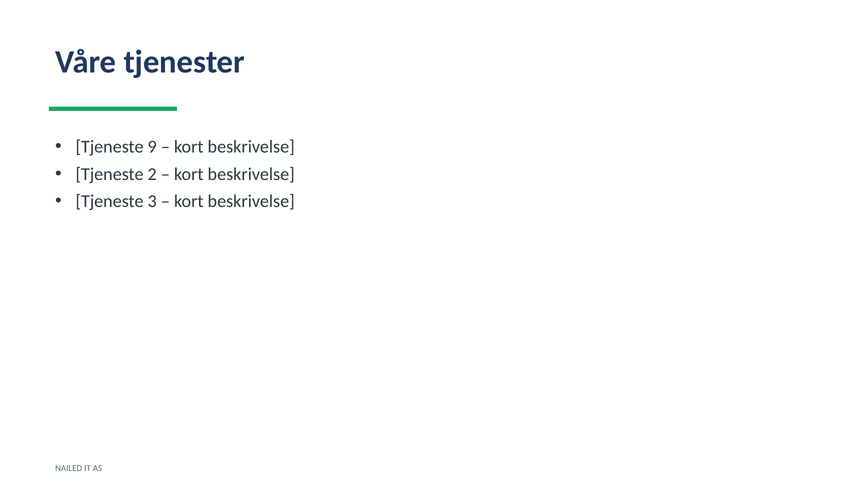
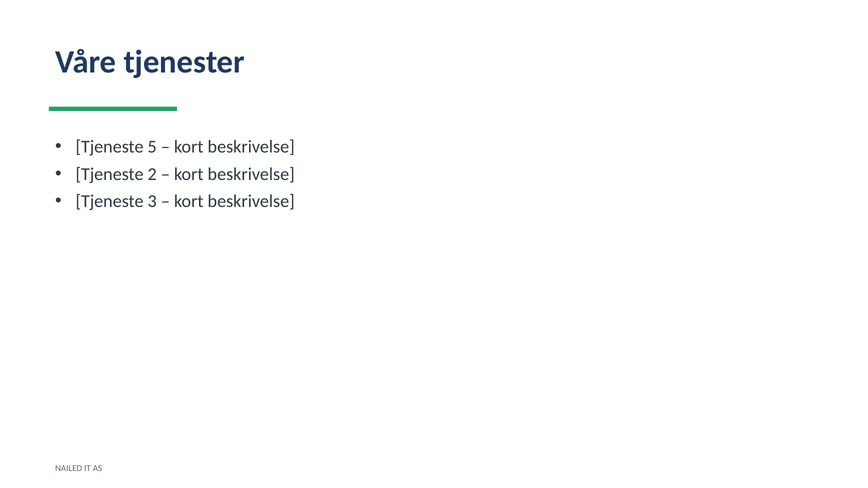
9: 9 -> 5
